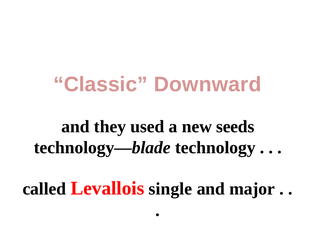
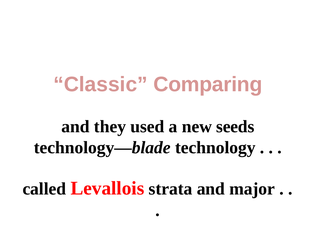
Downward: Downward -> Comparing
single: single -> strata
